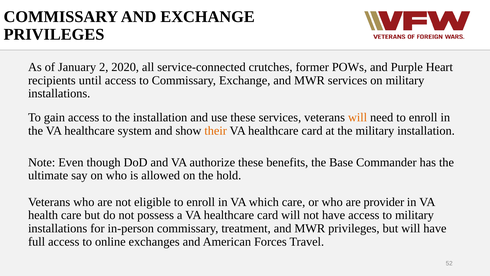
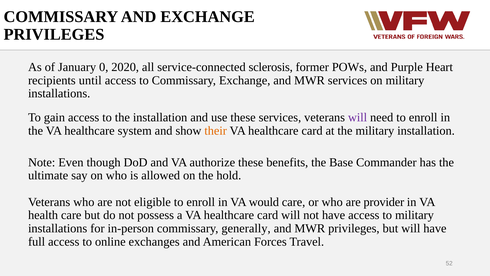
2: 2 -> 0
crutches: crutches -> sclerosis
will at (358, 117) colour: orange -> purple
which: which -> would
treatment: treatment -> generally
